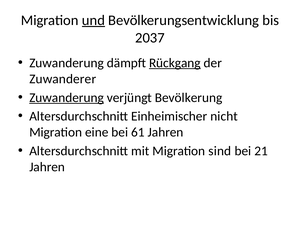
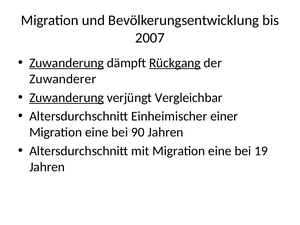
und underline: present -> none
2037: 2037 -> 2007
Zuwanderung at (67, 63) underline: none -> present
Bevölkerung: Bevölkerung -> Vergleichbar
nicht: nicht -> einer
61: 61 -> 90
mit Migration sind: sind -> eine
21: 21 -> 19
